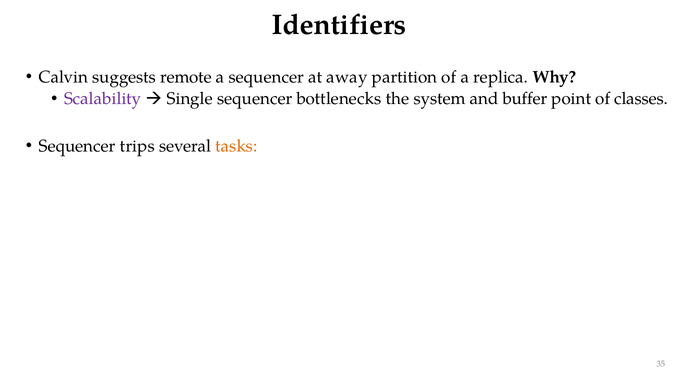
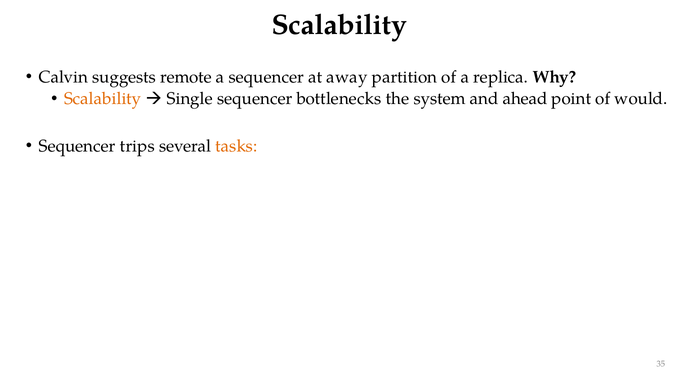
Identifiers at (339, 25): Identifiers -> Scalability
Scalability at (103, 99) colour: purple -> orange
buffer: buffer -> ahead
classes: classes -> would
